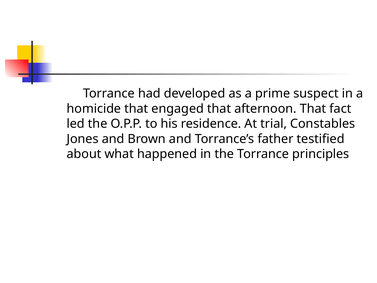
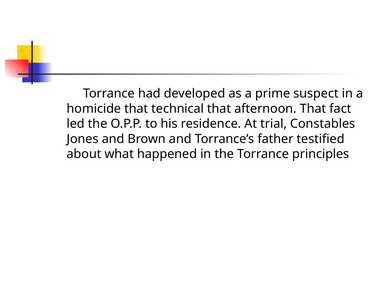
engaged: engaged -> technical
